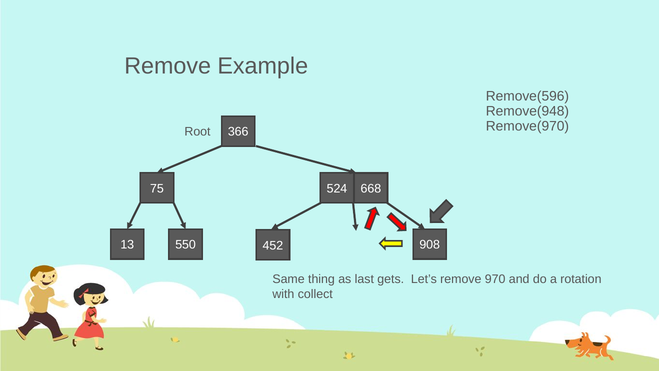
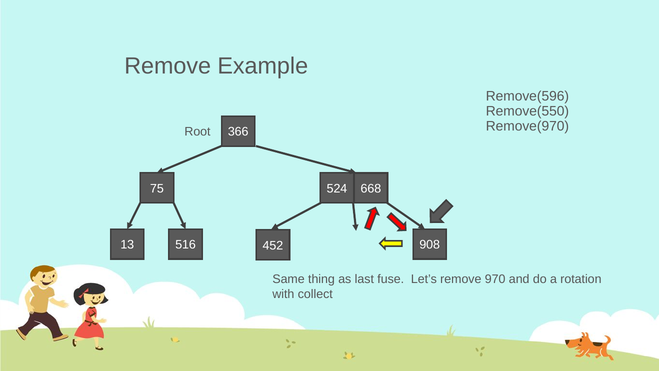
Remove(948: Remove(948 -> Remove(550
550: 550 -> 516
gets: gets -> fuse
